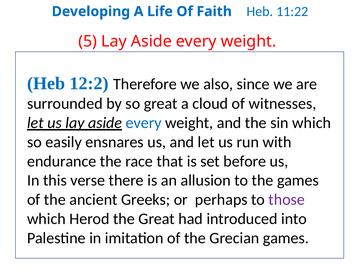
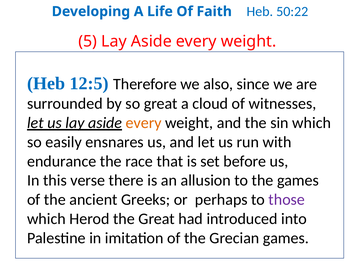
11:22: 11:22 -> 50:22
12:2: 12:2 -> 12:5
every at (144, 123) colour: blue -> orange
